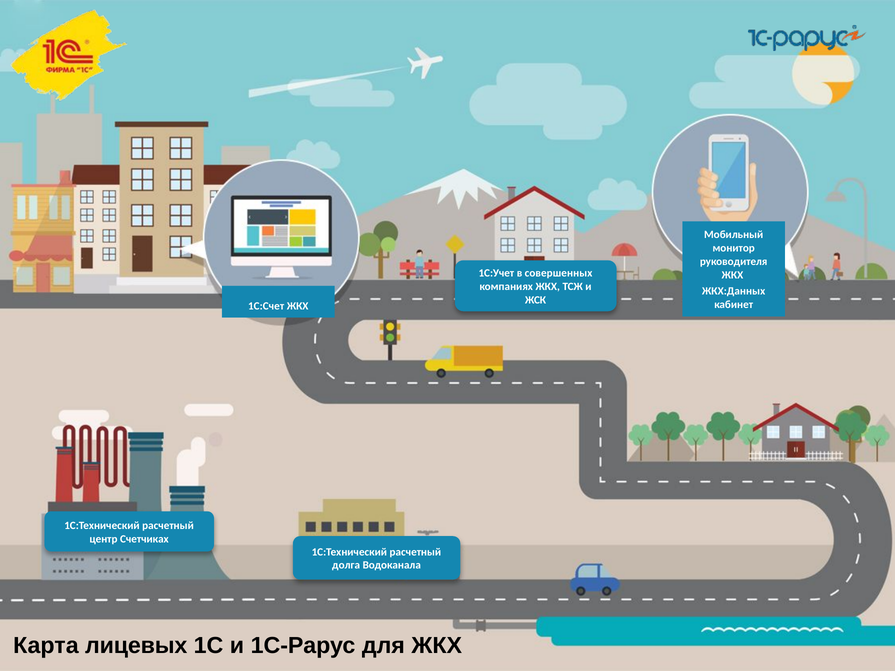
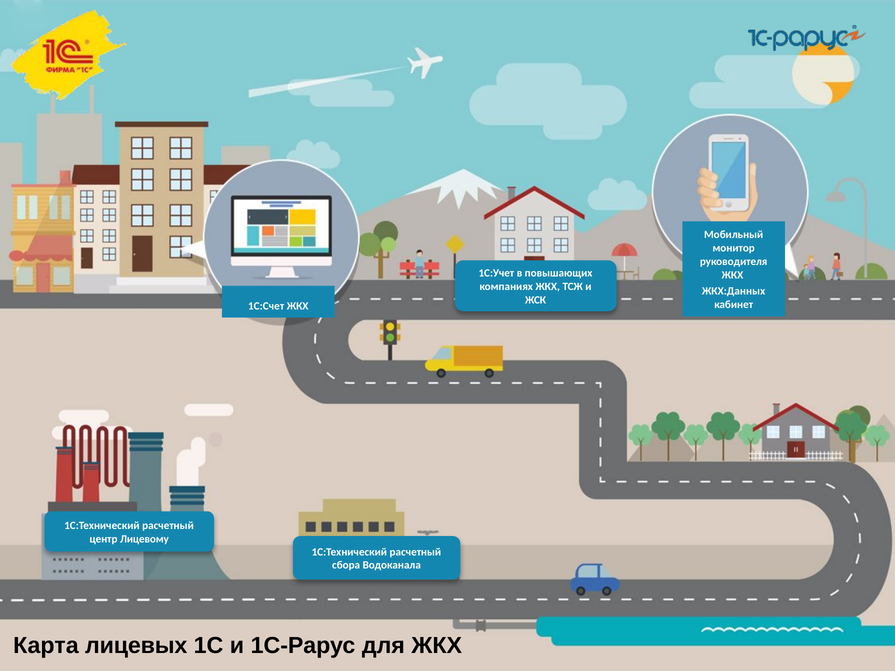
совершенных: совершенных -> повышающих
Счетчиках: Счетчиках -> Лицевому
долга: долга -> сбора
